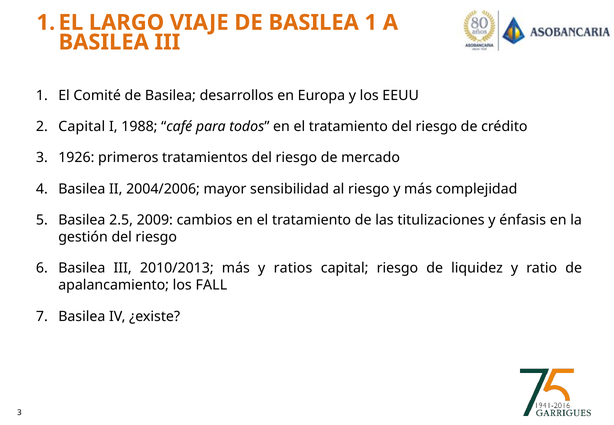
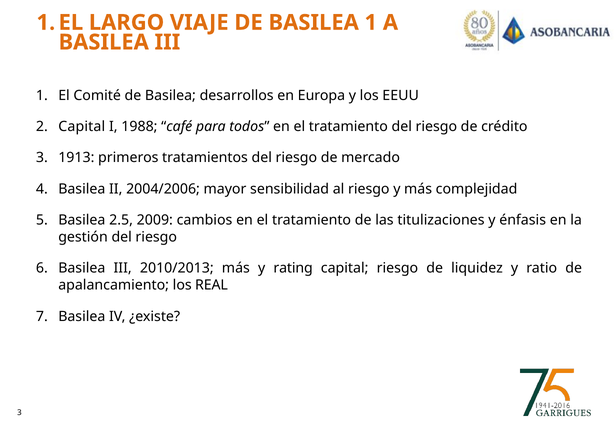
1926: 1926 -> 1913
ratios: ratios -> rating
FALL: FALL -> REAL
